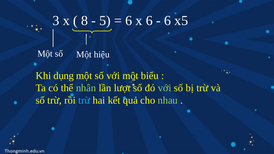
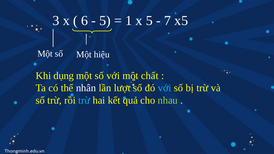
8: 8 -> 6
6 at (129, 21): 6 -> 1
x 6: 6 -> 5
6 at (168, 21): 6 -> 7
biểu: biểu -> chất
nhân colour: light green -> white
với at (165, 88) colour: light green -> light blue
